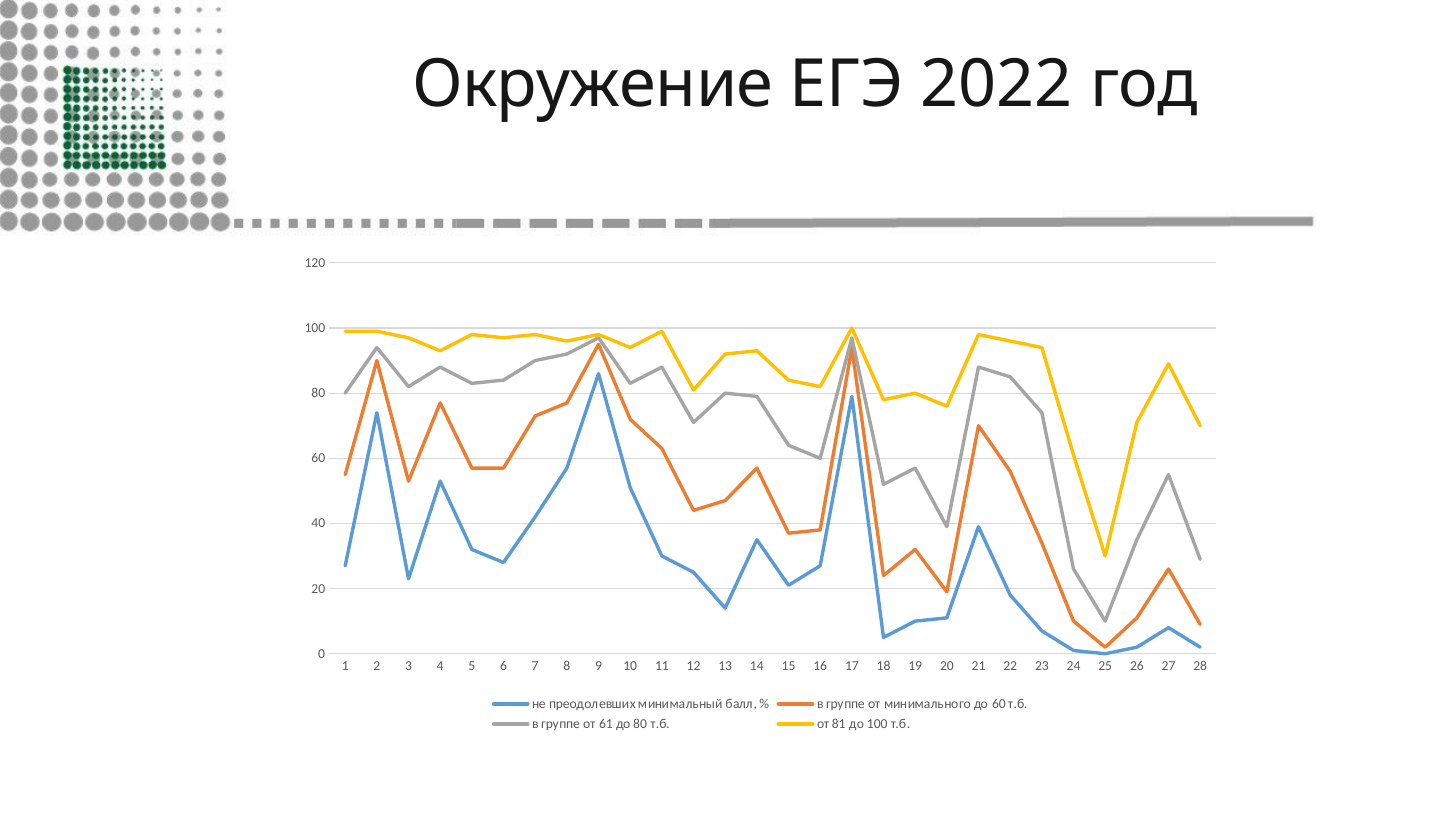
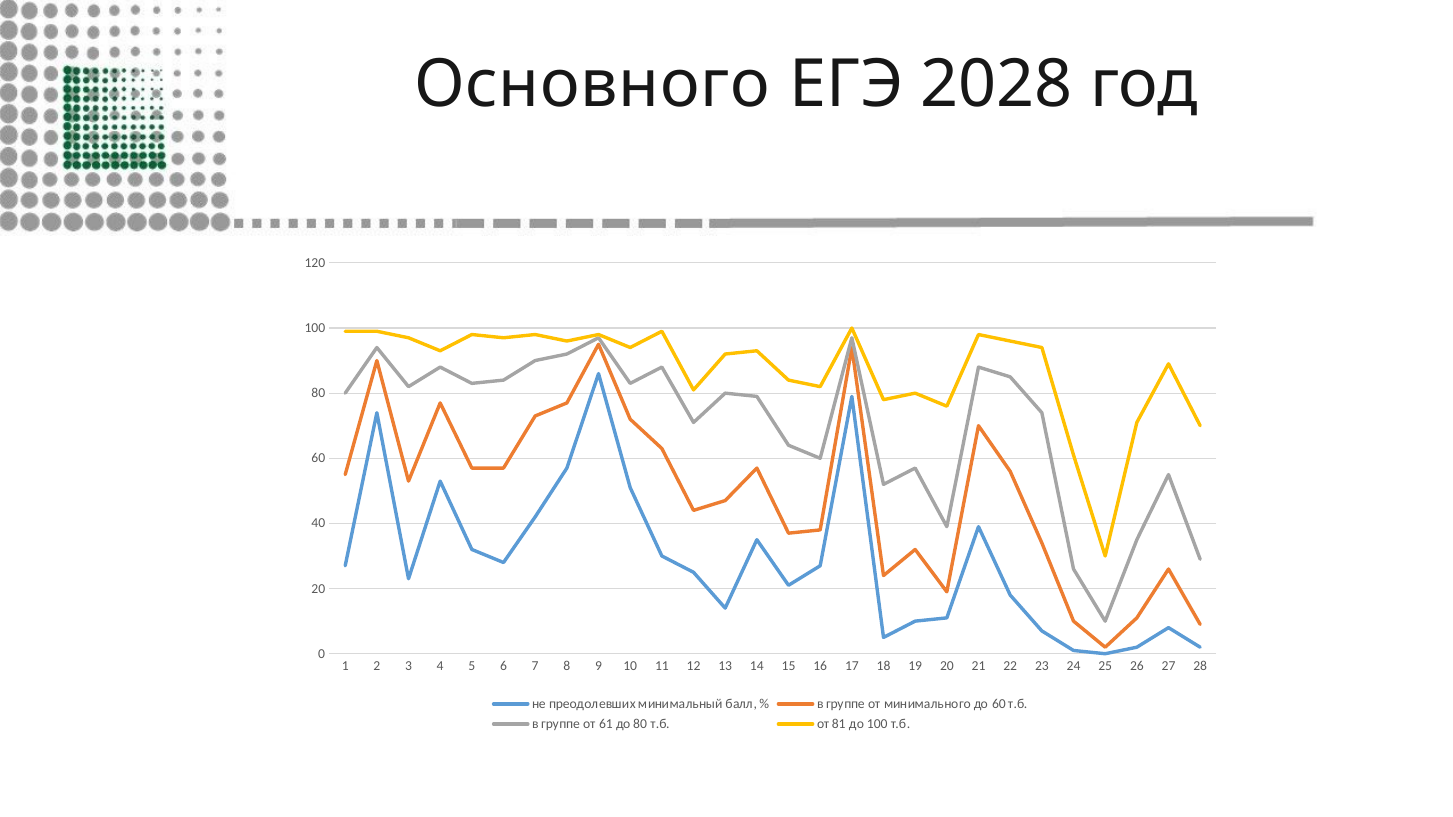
Окружение: Окружение -> Основного
2022: 2022 -> 2028
